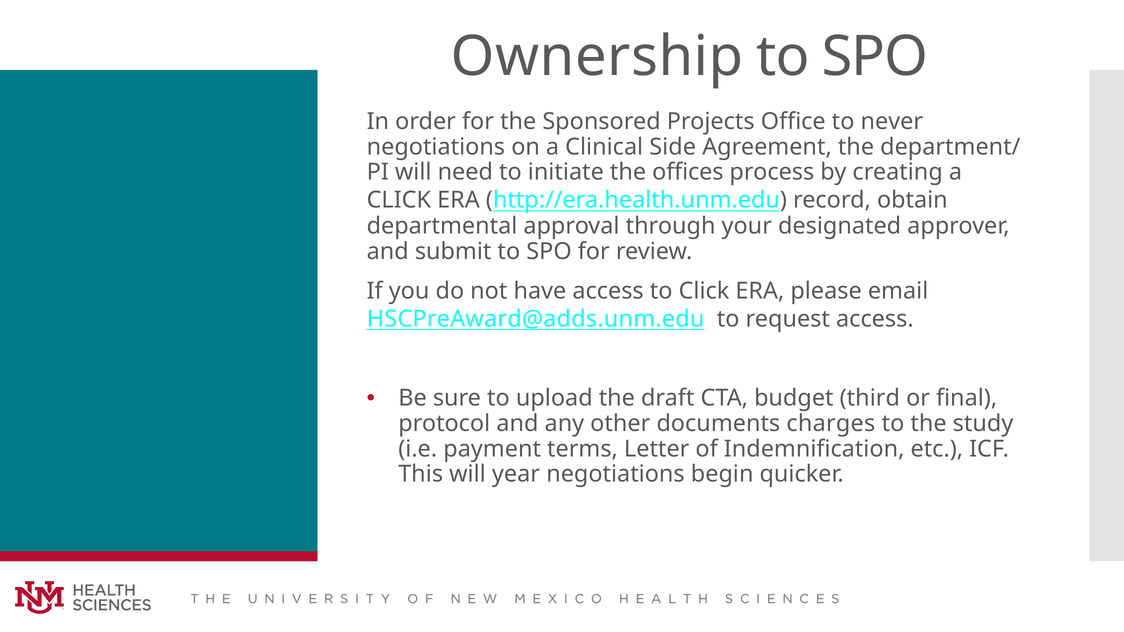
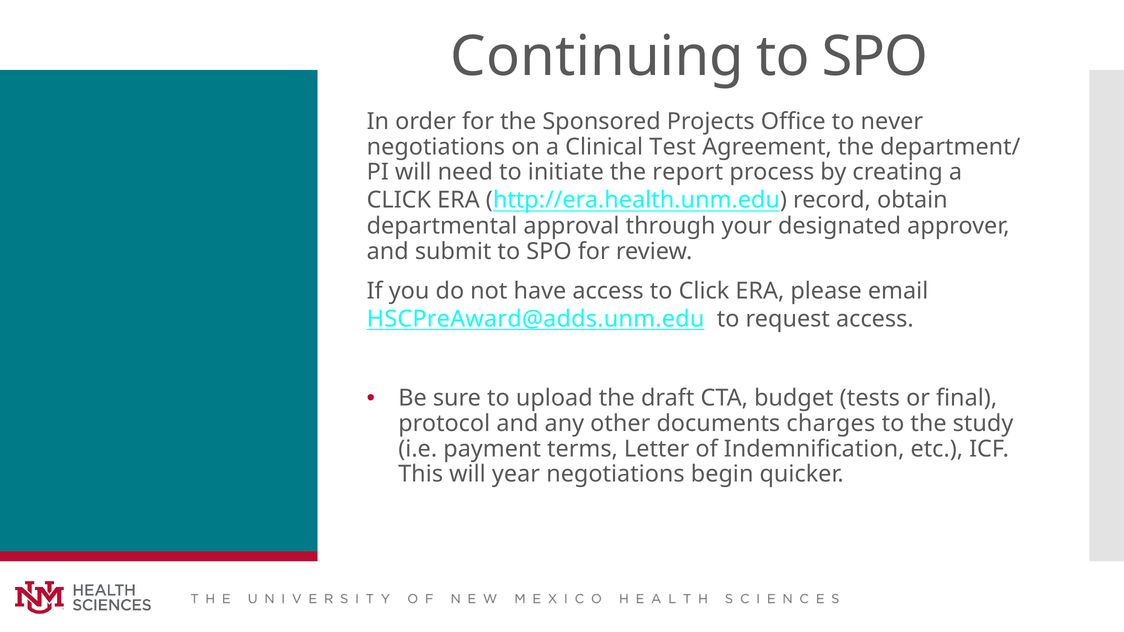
Ownership: Ownership -> Continuing
Side: Side -> Test
offices: offices -> report
third: third -> tests
